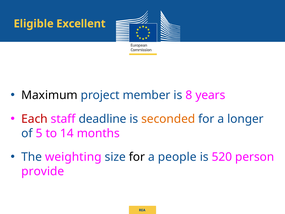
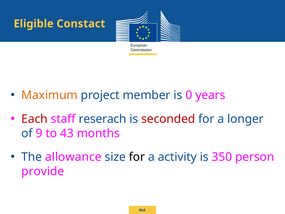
Excellent: Excellent -> Constact
Maximum colour: black -> orange
8: 8 -> 0
deadline: deadline -> reserach
seconded colour: orange -> red
5: 5 -> 9
14: 14 -> 43
weighting: weighting -> allowance
people: people -> activity
520: 520 -> 350
